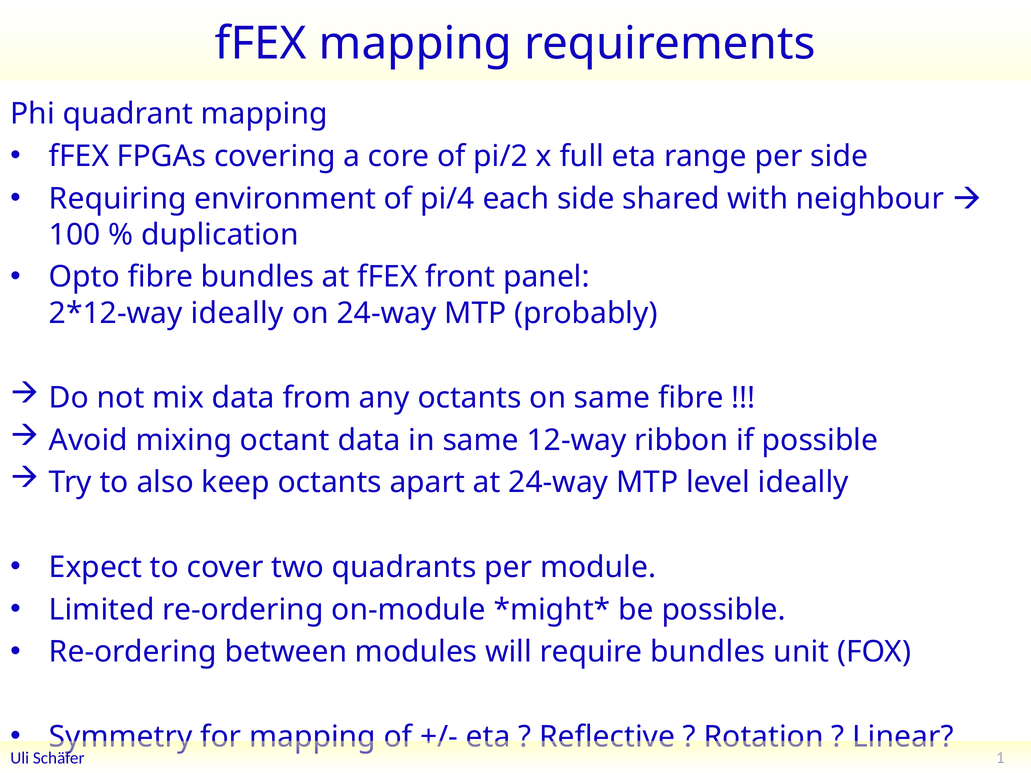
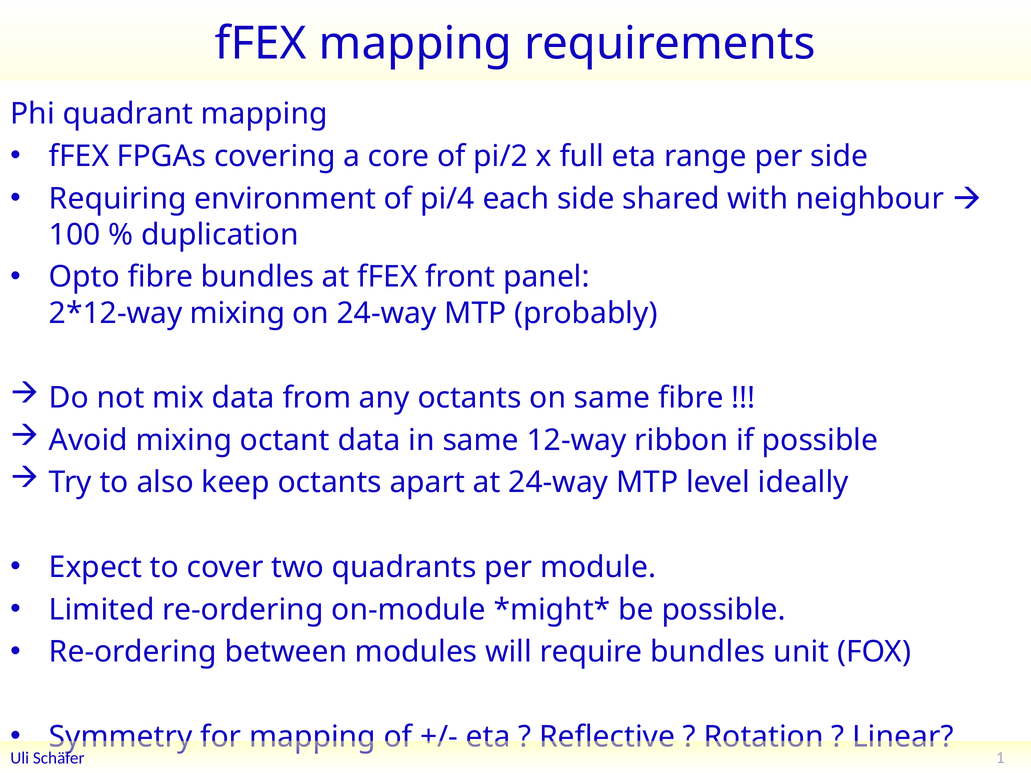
ideally at (237, 313): ideally -> mixing
